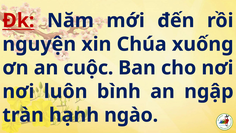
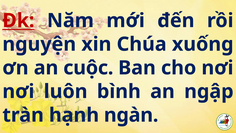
ngào: ngào -> ngàn
